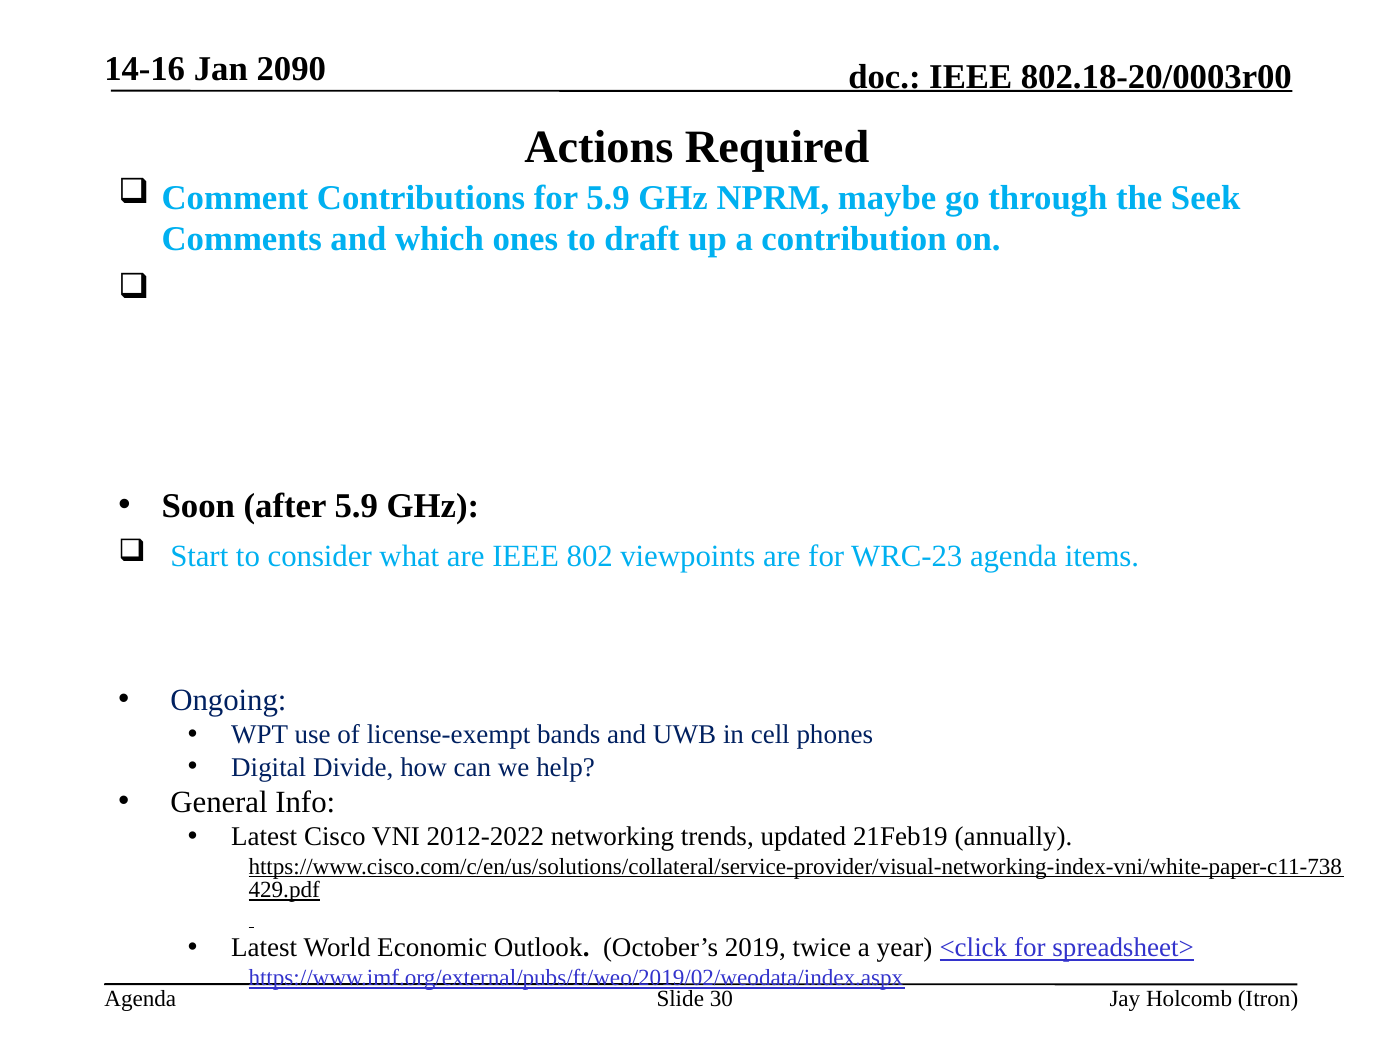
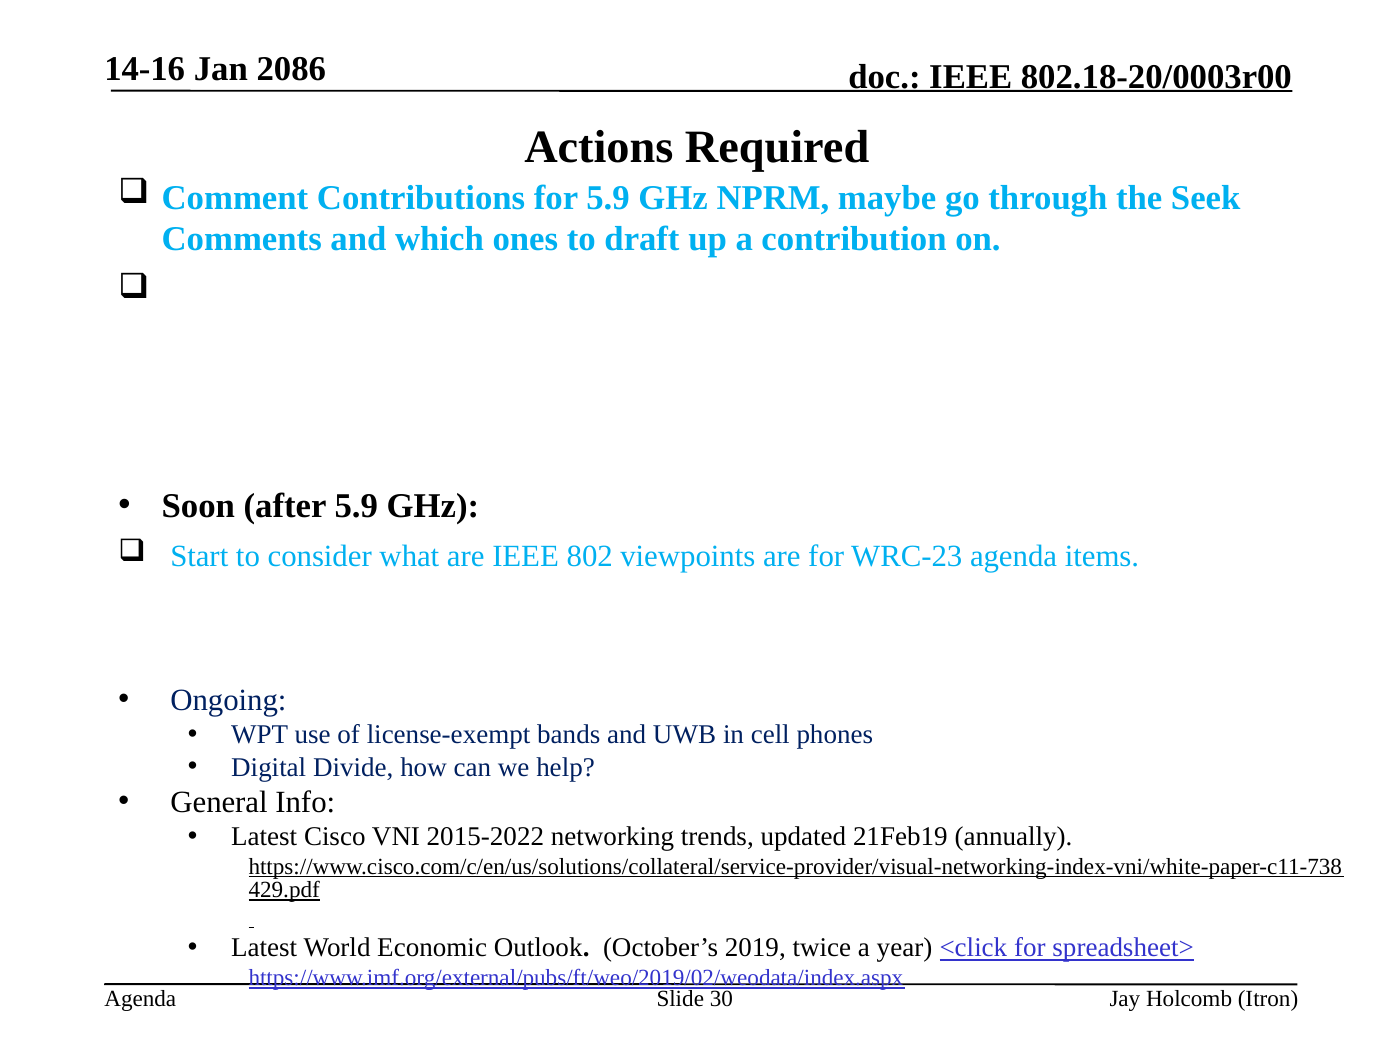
2090: 2090 -> 2086
2012-2022: 2012-2022 -> 2015-2022
